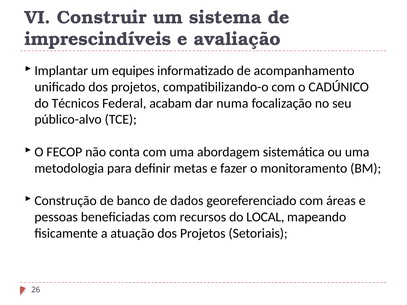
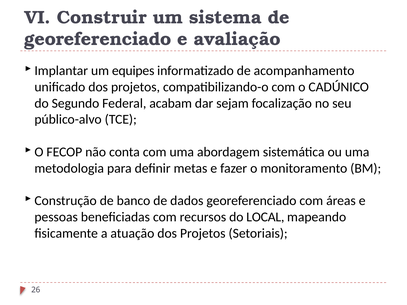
imprescindíveis at (98, 39): imprescindíveis -> georeferenciado
Técnicos: Técnicos -> Segundo
numa: numa -> sejam
